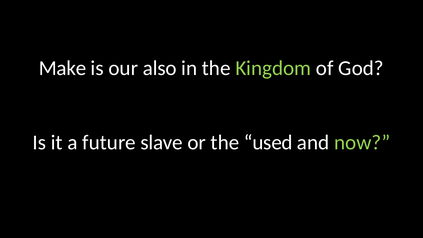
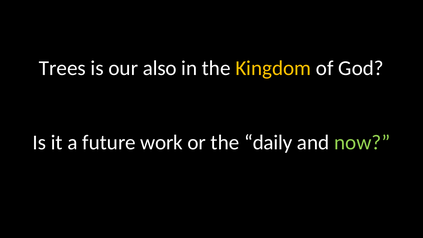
Make: Make -> Trees
Kingdom colour: light green -> yellow
slave: slave -> work
used: used -> daily
